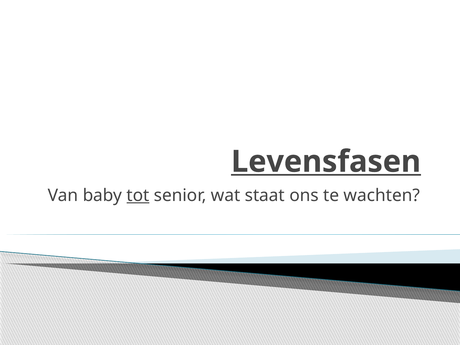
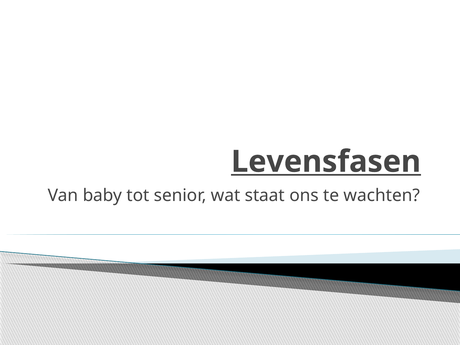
tot underline: present -> none
